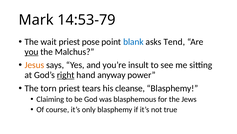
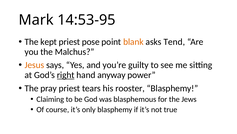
14:53-79: 14:53-79 -> 14:53-95
wait: wait -> kept
blank colour: blue -> orange
you underline: present -> none
insult: insult -> guilty
torn: torn -> pray
cleanse: cleanse -> rooster
